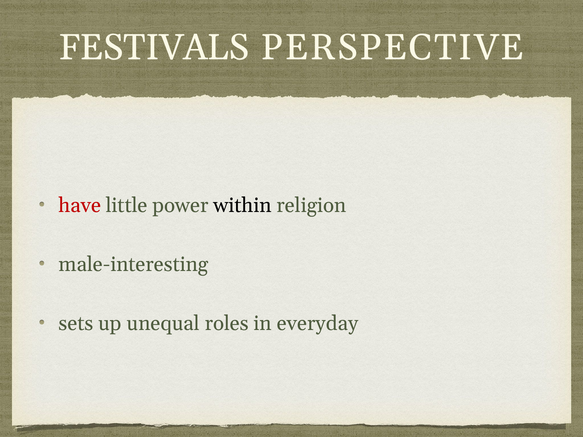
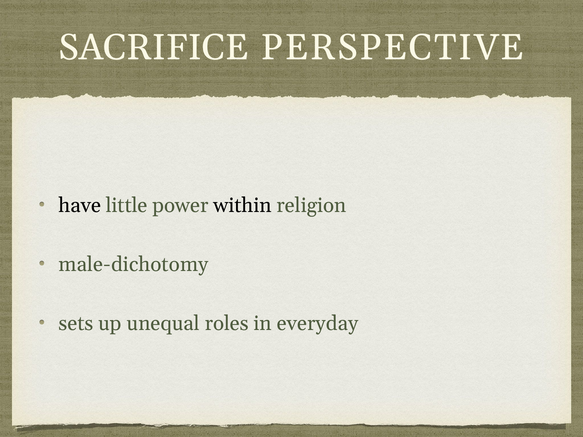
FESTIVALS: FESTIVALS -> SACRIFICE
have colour: red -> black
male-interesting: male-interesting -> male-dichotomy
